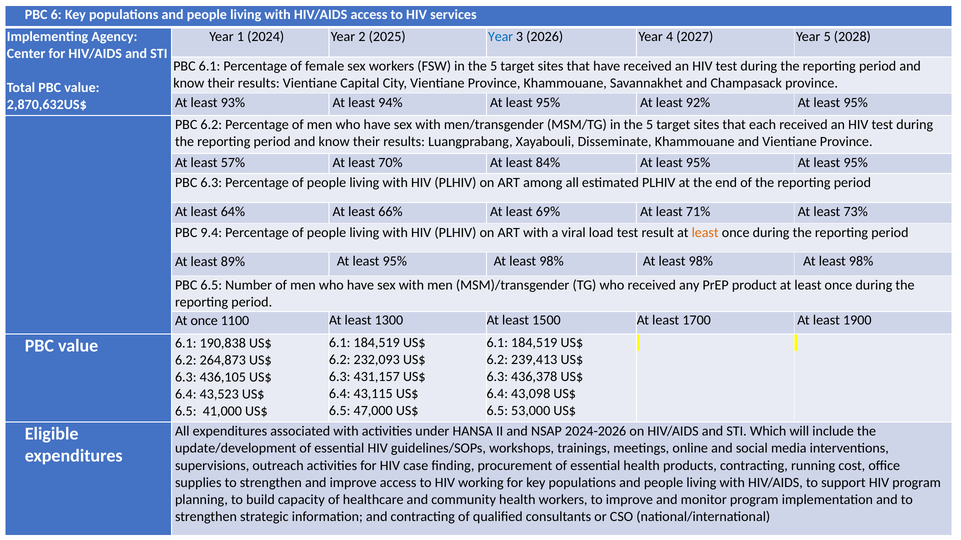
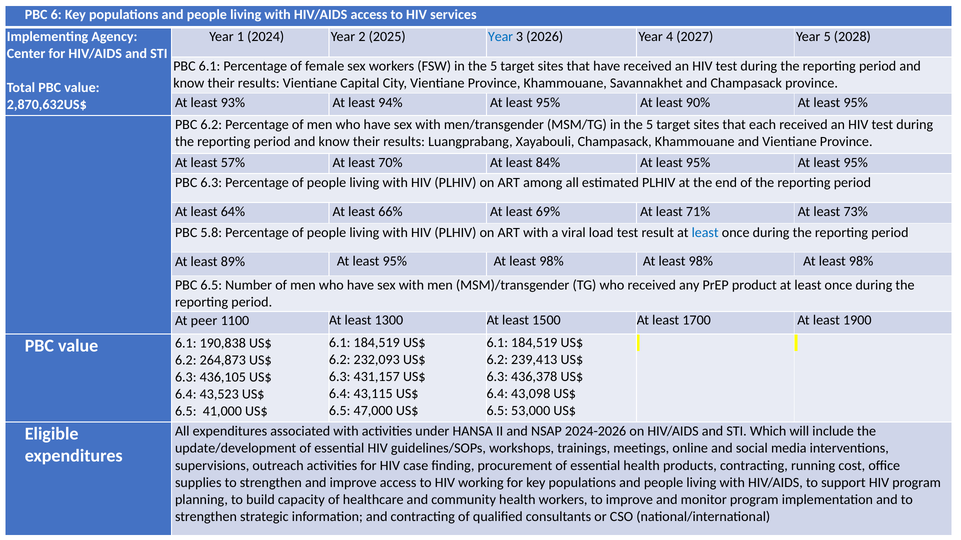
92%: 92% -> 90%
Xayabouli Disseminate: Disseminate -> Champasack
9.4: 9.4 -> 5.8
least at (705, 233) colour: orange -> blue
At once: once -> peer
